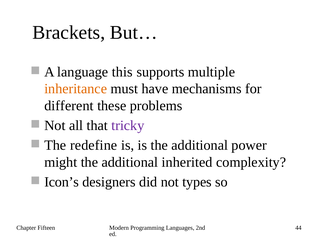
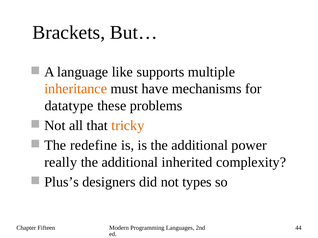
this: this -> like
different: different -> datatype
tricky colour: purple -> orange
might: might -> really
Icon’s: Icon’s -> Plus’s
